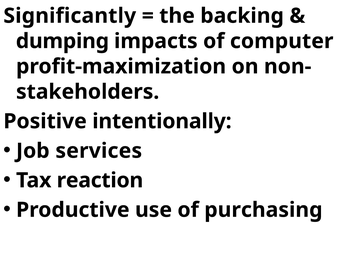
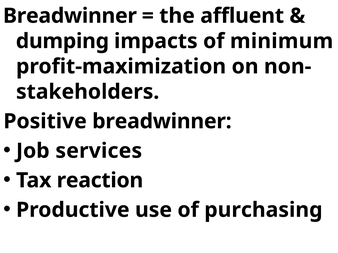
Significantly at (70, 16): Significantly -> Breadwinner
backing: backing -> affluent
computer: computer -> minimum
Positive intentionally: intentionally -> breadwinner
